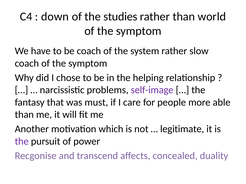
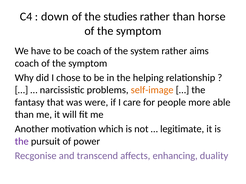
world: world -> horse
slow: slow -> aims
self-image colour: purple -> orange
must: must -> were
concealed: concealed -> enhancing
